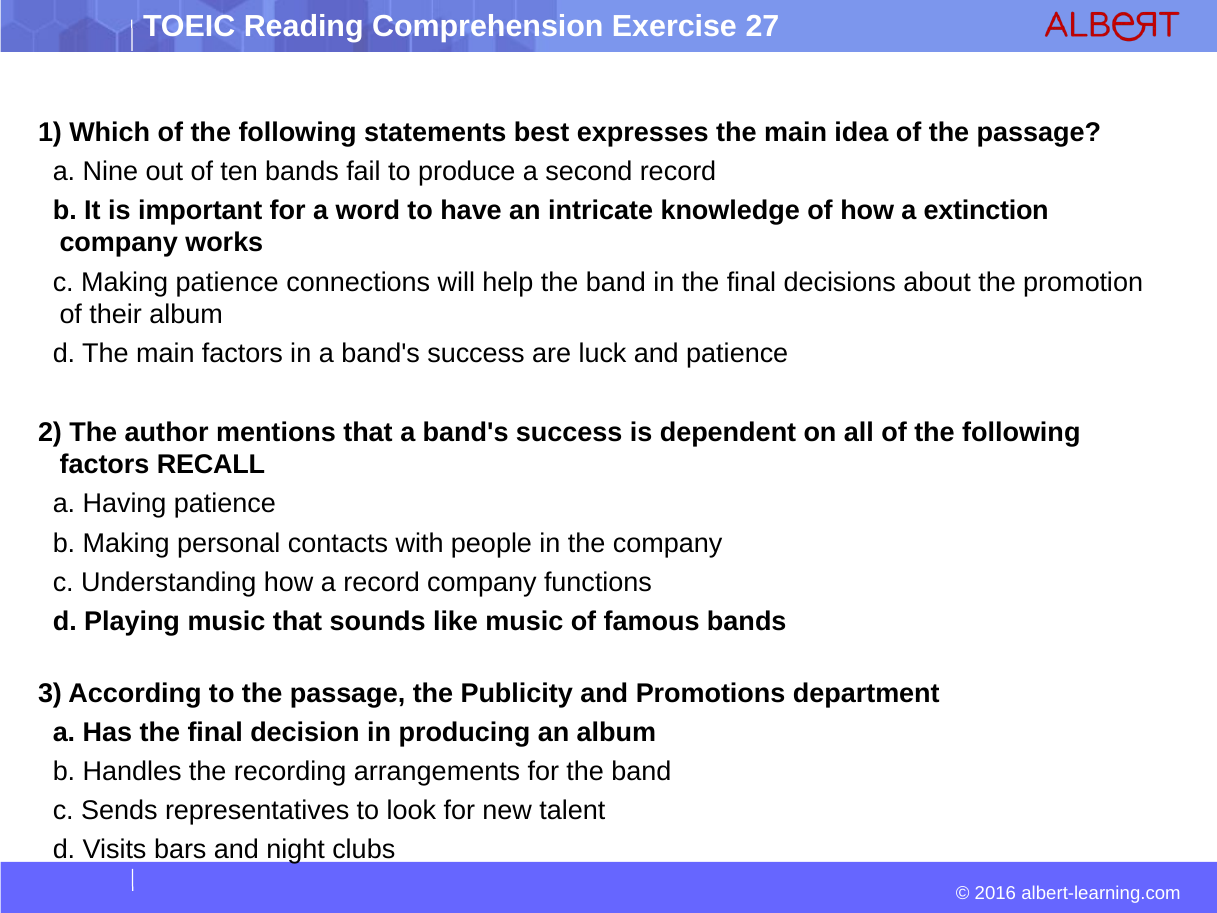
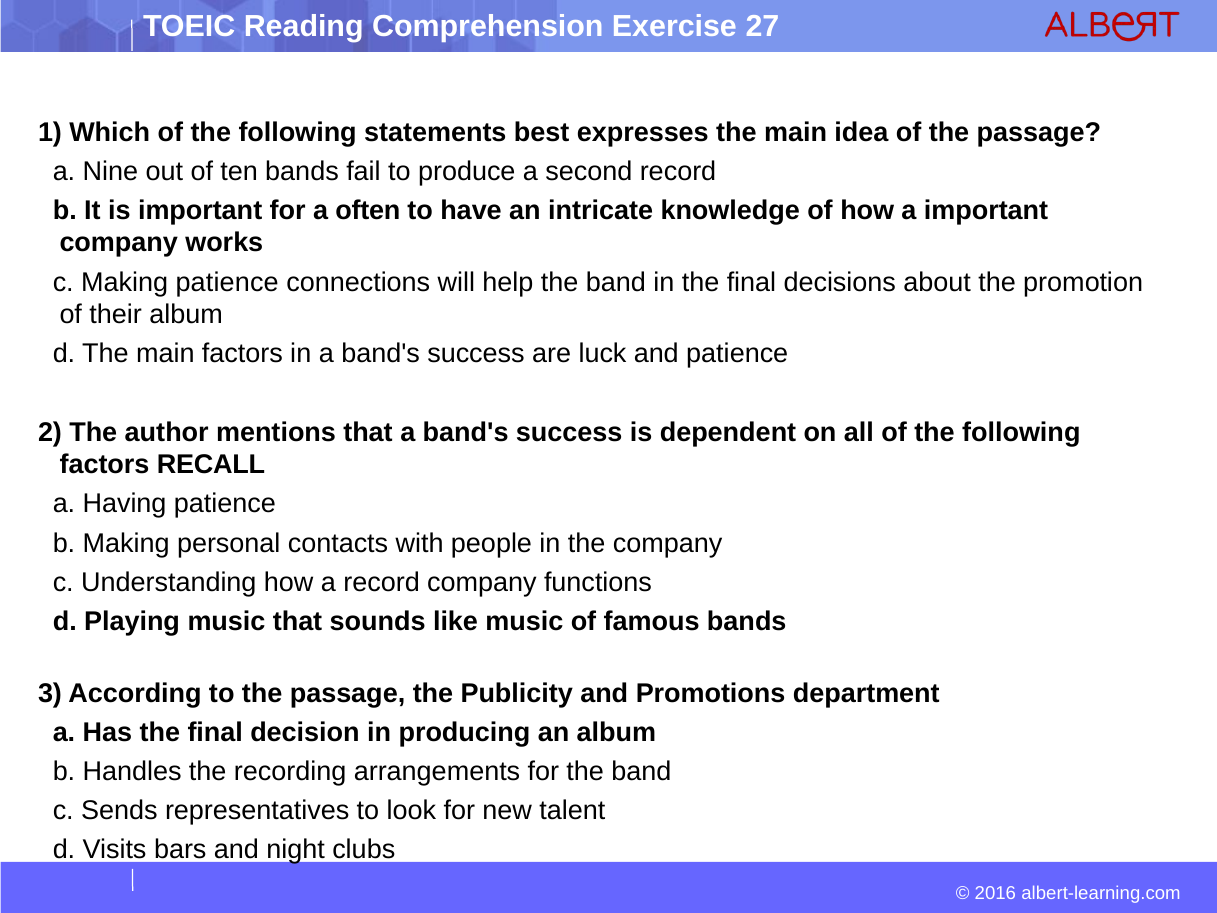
word: word -> often
a extinction: extinction -> important
